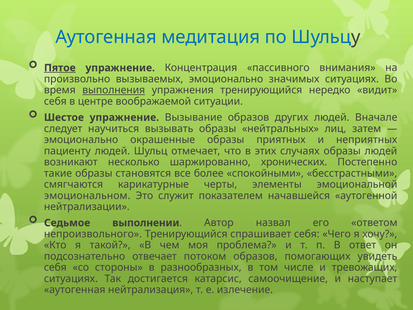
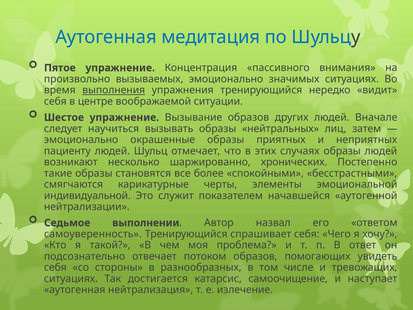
Пятое underline: present -> none
эмоциональном: эмоциональном -> индивидуальной
непроизвольного: непроизвольного -> самоуверенность
